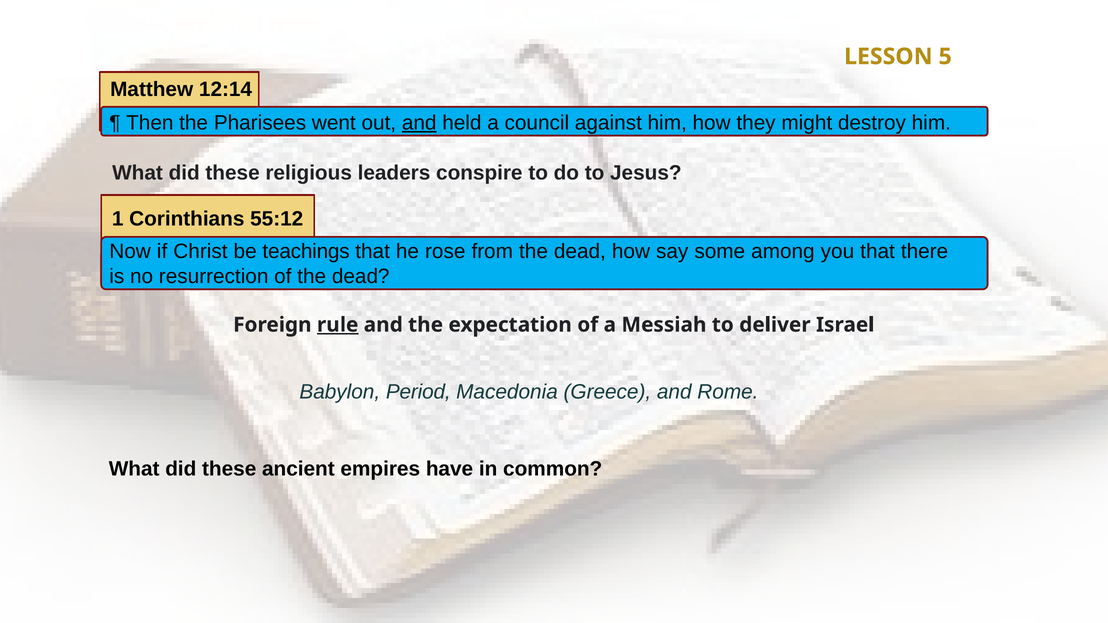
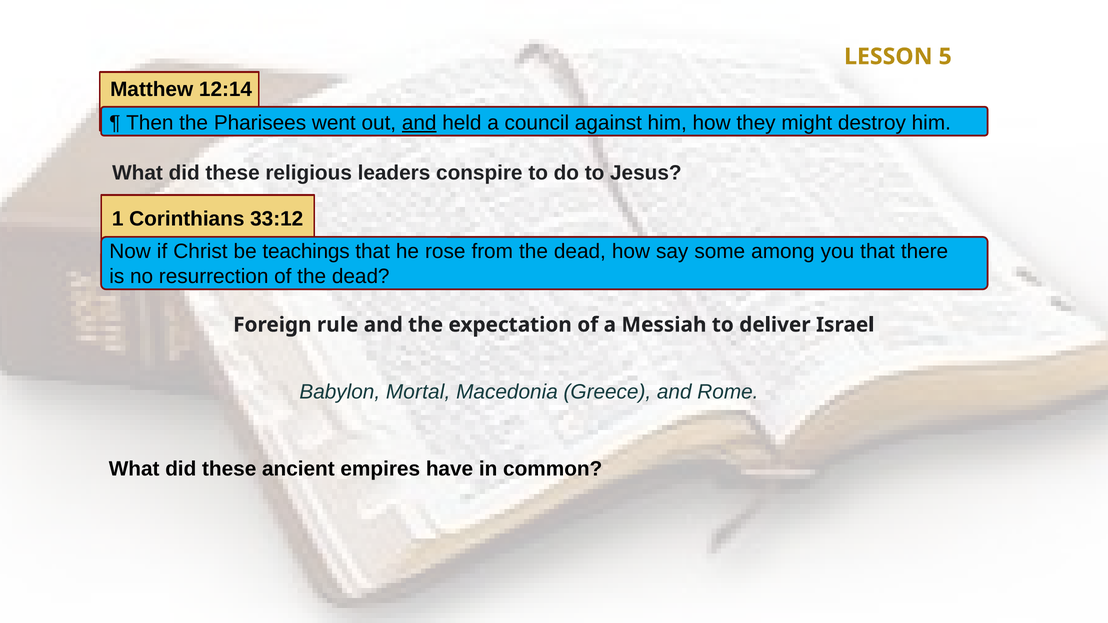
55:12: 55:12 -> 33:12
rule underline: present -> none
Period: Period -> Mortal
